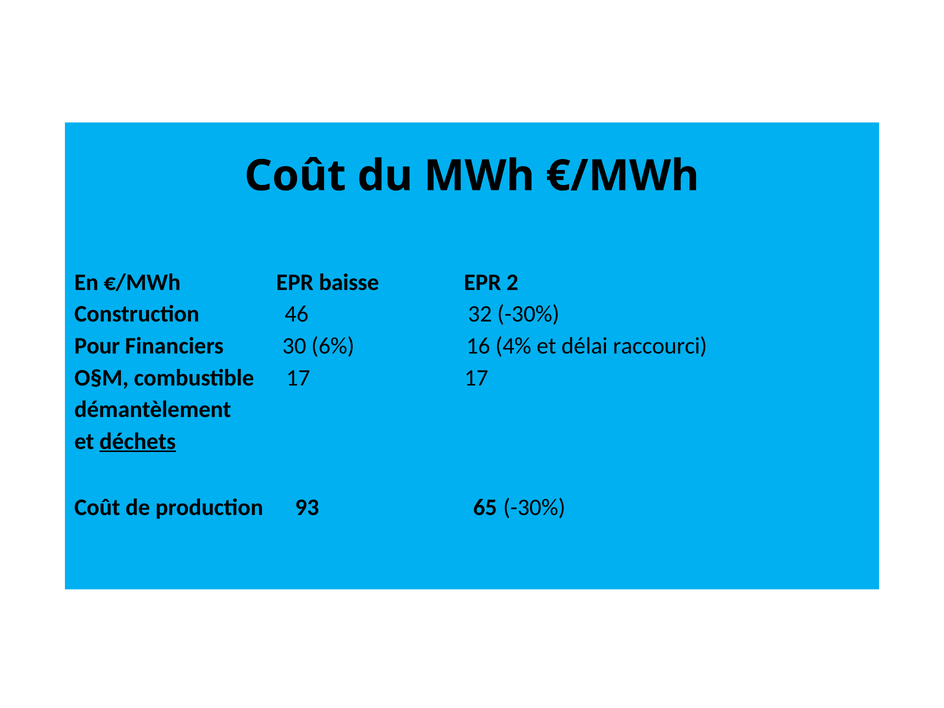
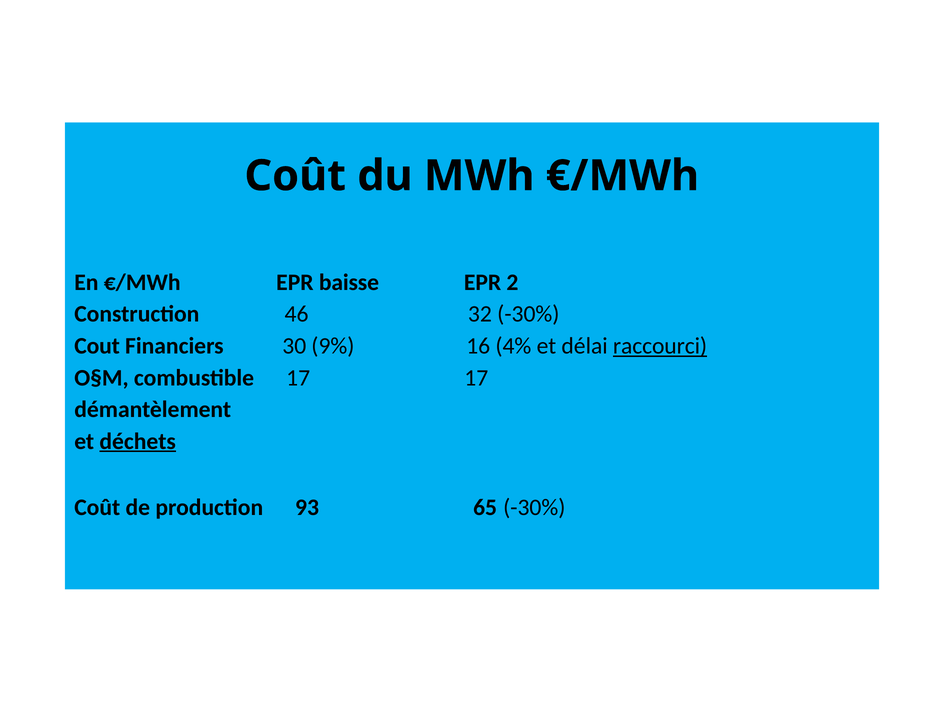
Pour: Pour -> Cout
6%: 6% -> 9%
raccourci underline: none -> present
